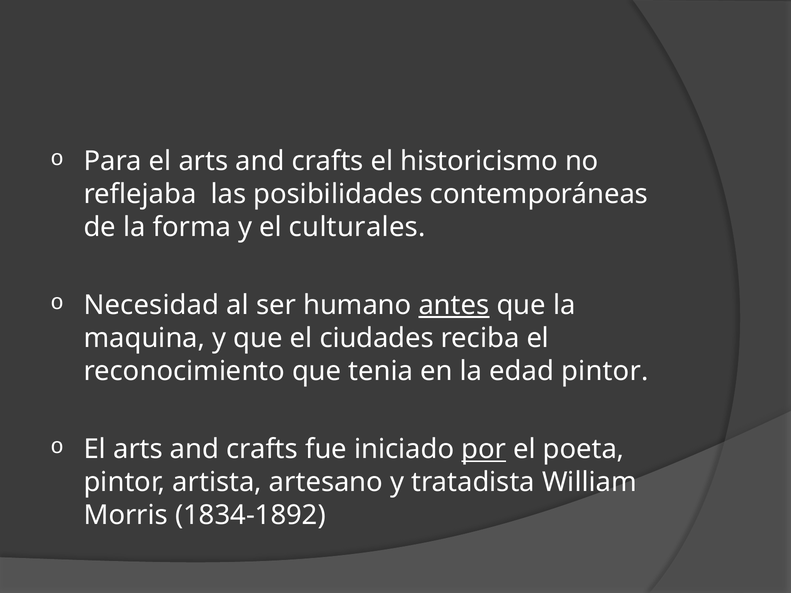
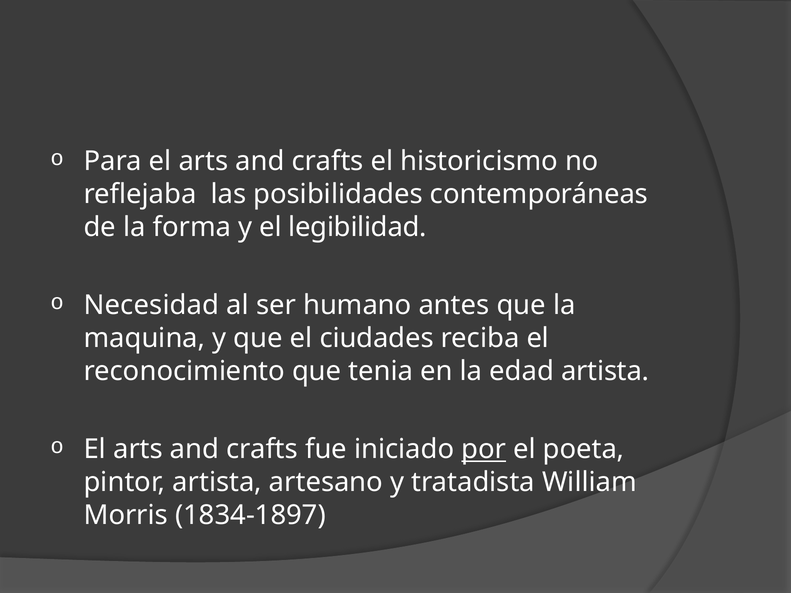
culturales: culturales -> legibilidad
antes underline: present -> none
edad pintor: pintor -> artista
1834-1892: 1834-1892 -> 1834-1897
